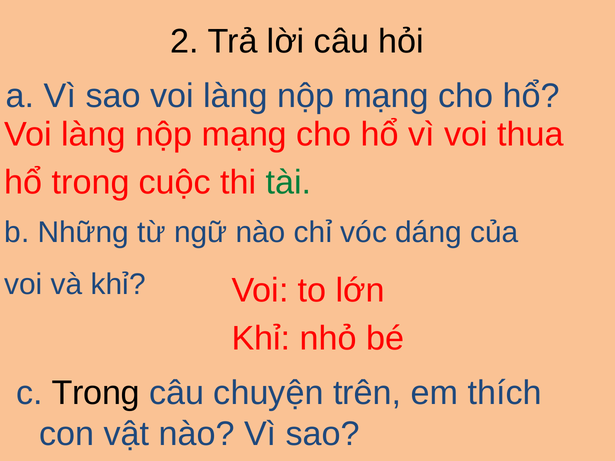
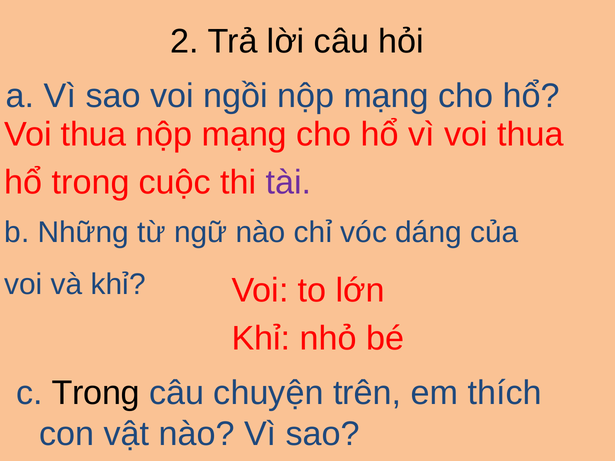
sao voi làng: làng -> ngồi
làng at (94, 135): làng -> thua
tài colour: green -> purple
